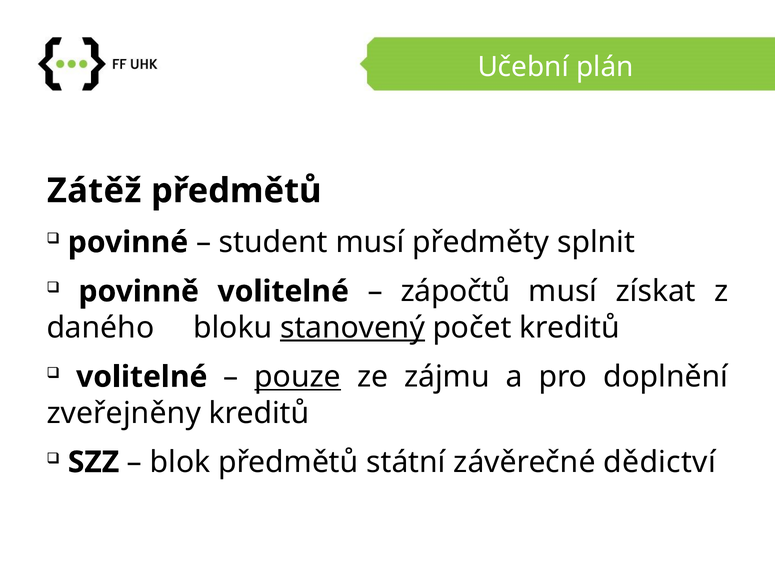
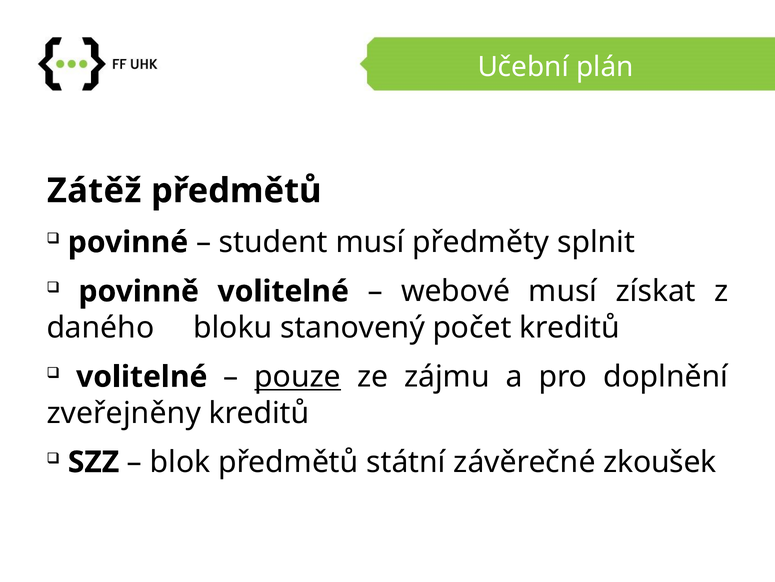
zápočtů: zápočtů -> webové
stanovený underline: present -> none
dědictví: dědictví -> zkoušek
